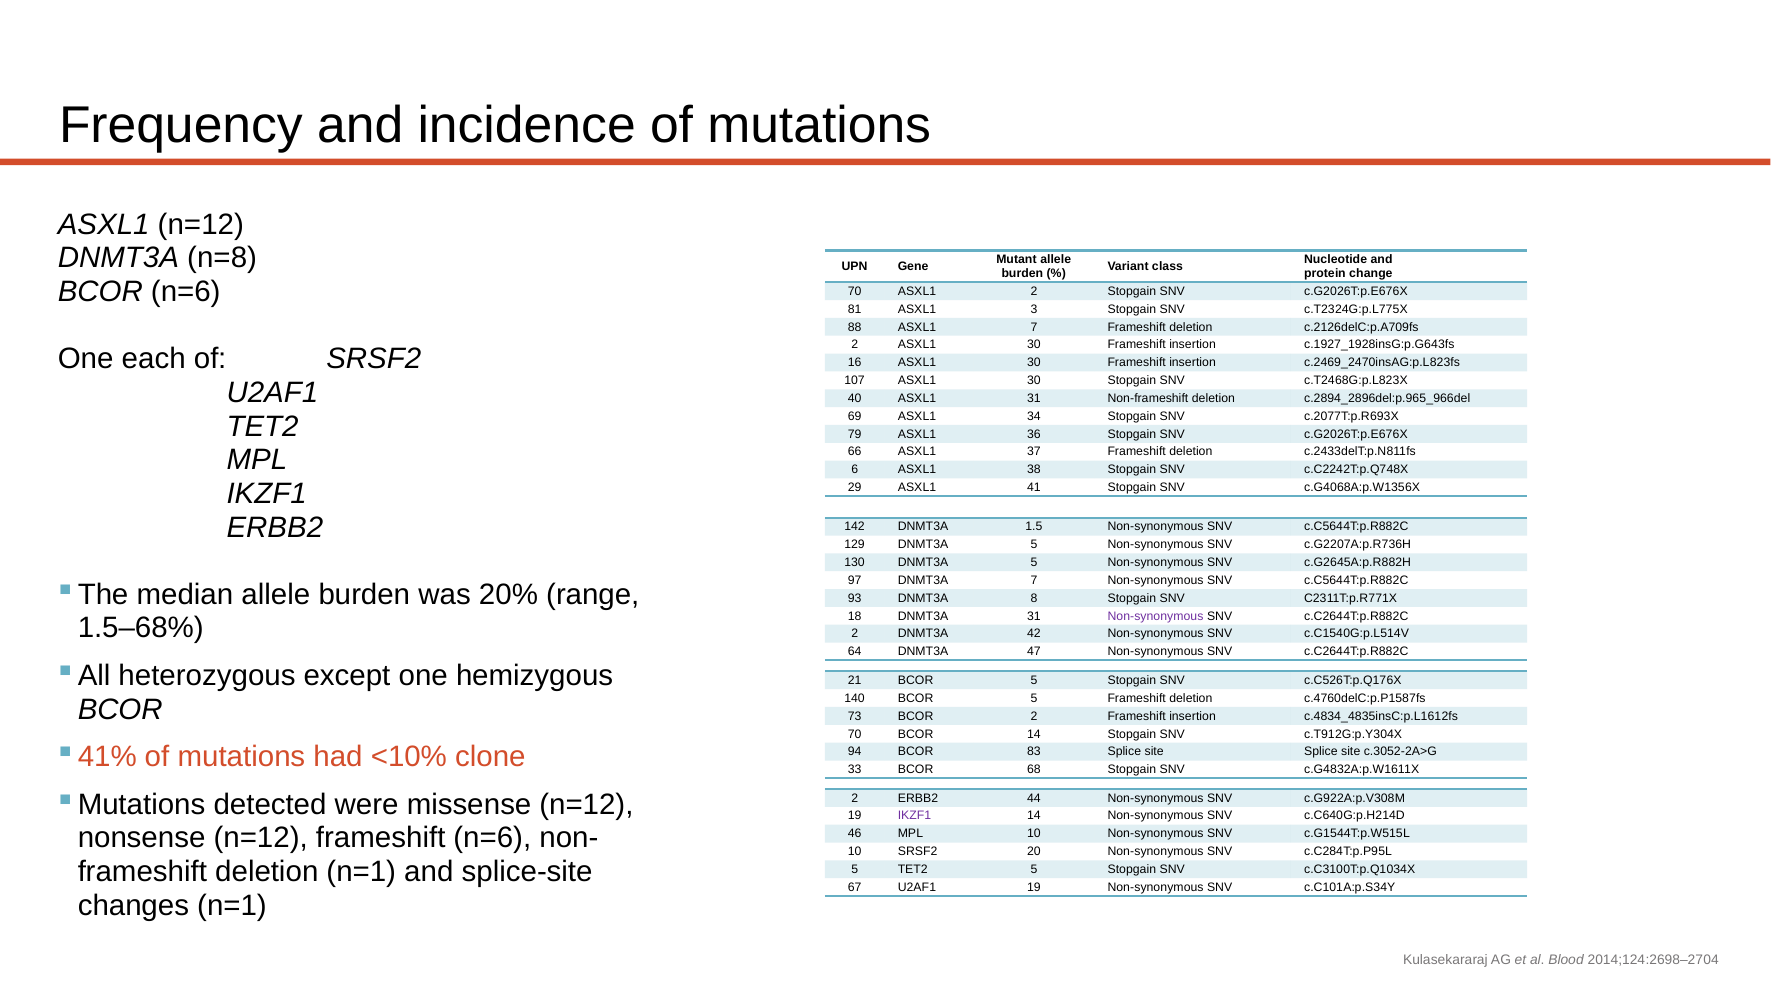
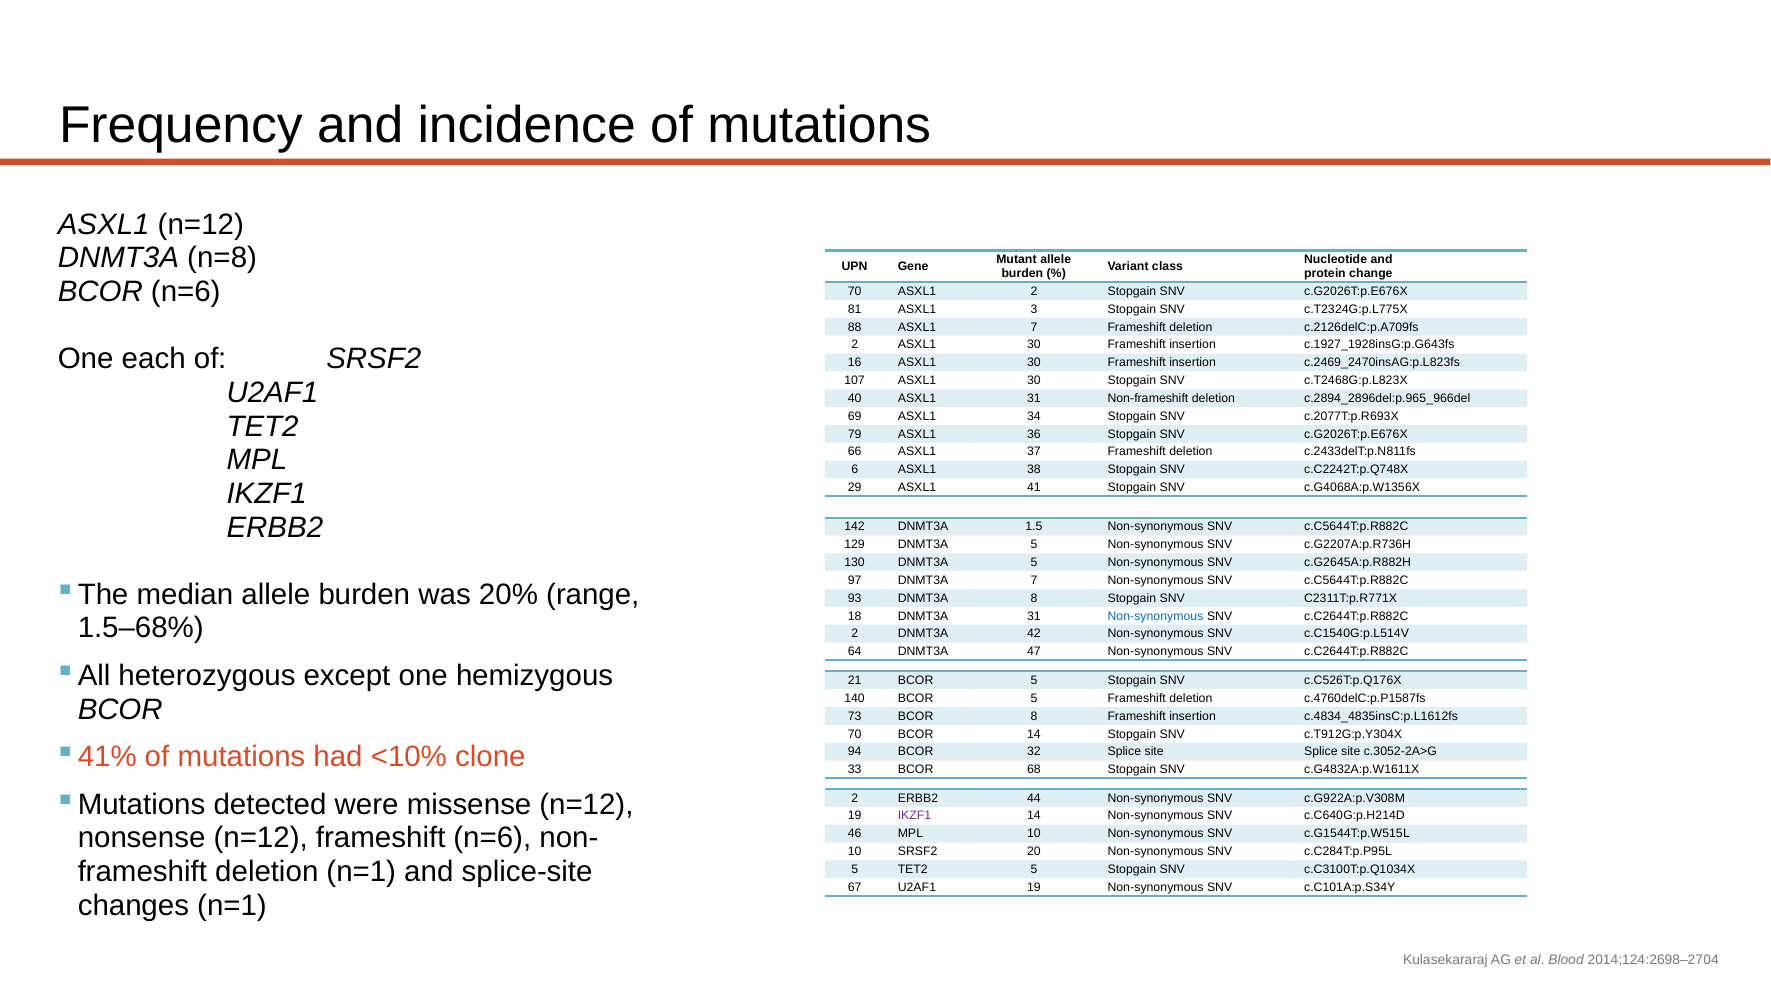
Non-synonymous at (1156, 616) colour: purple -> blue
BCOR 2: 2 -> 8
83: 83 -> 32
